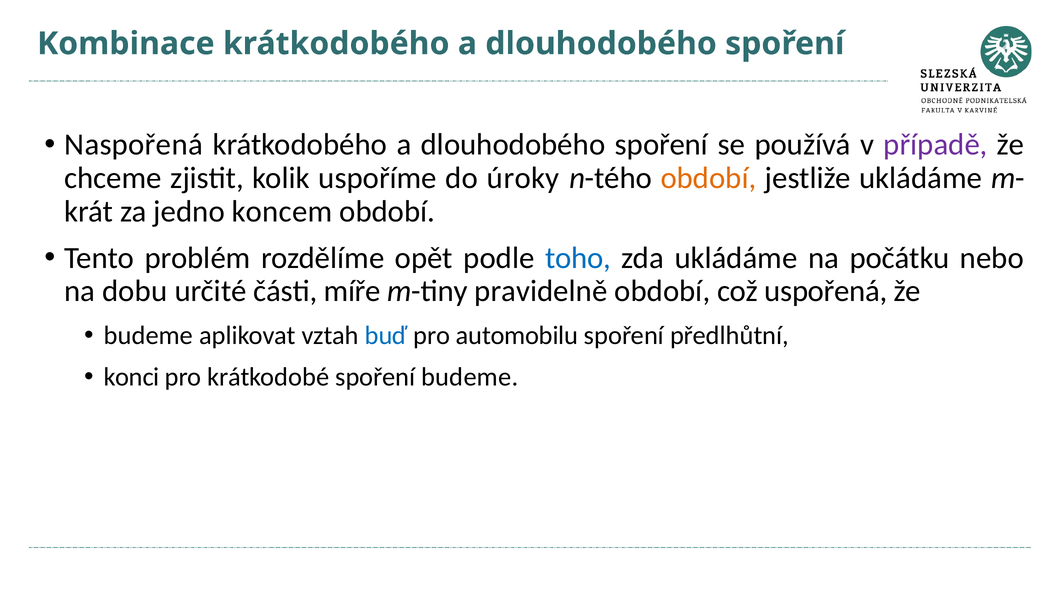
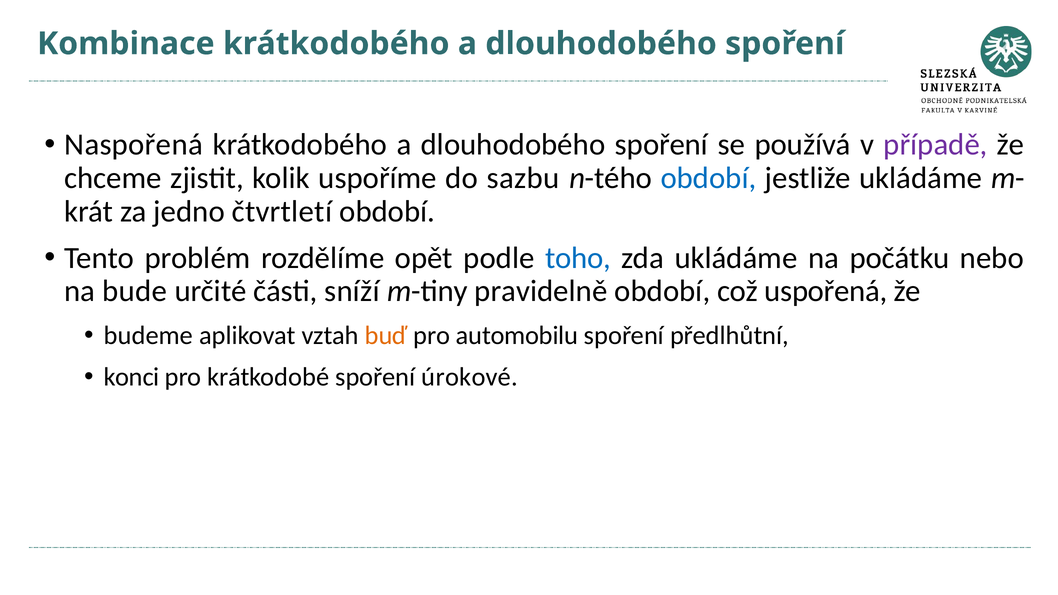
úroky: úroky -> sazbu
období at (708, 178) colour: orange -> blue
koncem: koncem -> čtvrtletí
dobu: dobu -> bude
míře: míře -> sníží
buď colour: blue -> orange
spoření budeme: budeme -> úrokové
